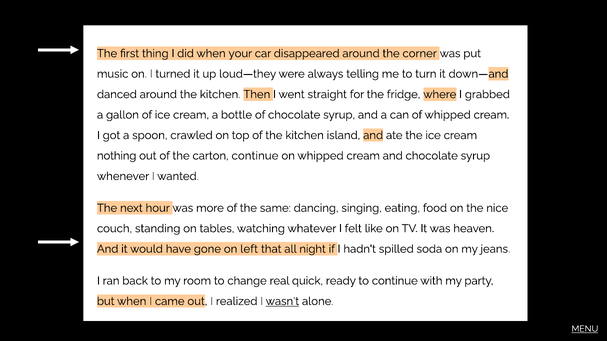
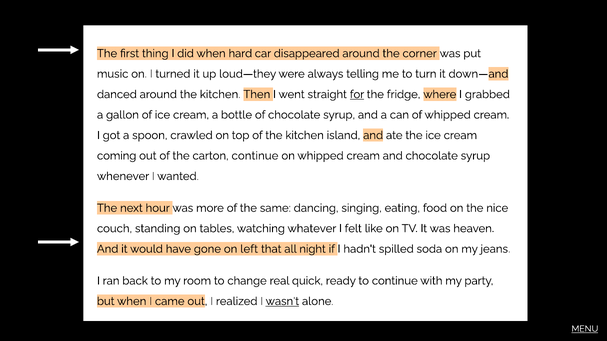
your: your -> hard
for underline: none -> present
nothing: nothing -> coming
